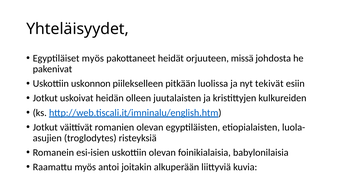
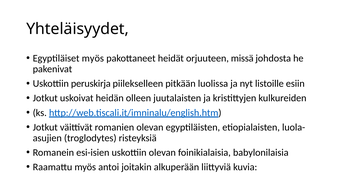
uskonnon: uskonnon -> peruskirja
tekivät: tekivät -> listoille
